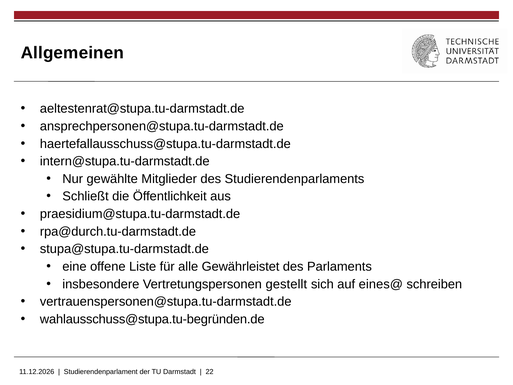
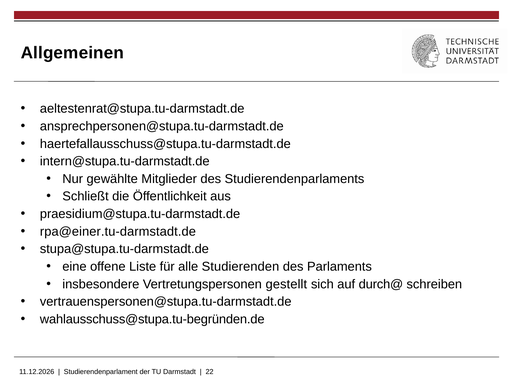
rpa@durch.tu-darmstadt.de: rpa@durch.tu-darmstadt.de -> rpa@einer.tu-darmstadt.de
Gewährleistet: Gewährleistet -> Studierenden
eines@: eines@ -> durch@
